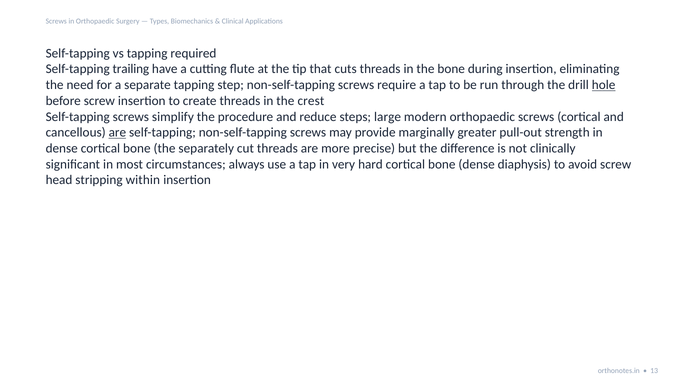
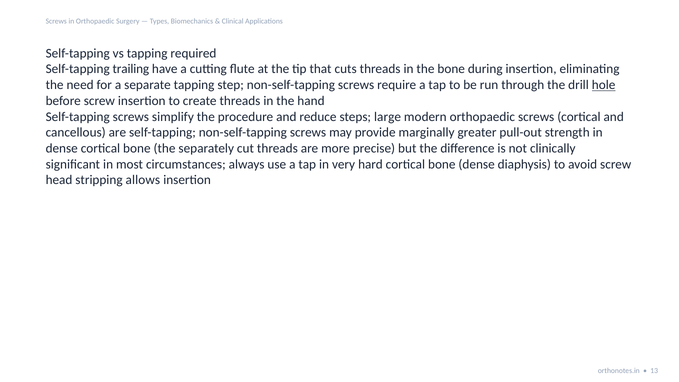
crest: crest -> hand
are at (117, 133) underline: present -> none
within: within -> allows
